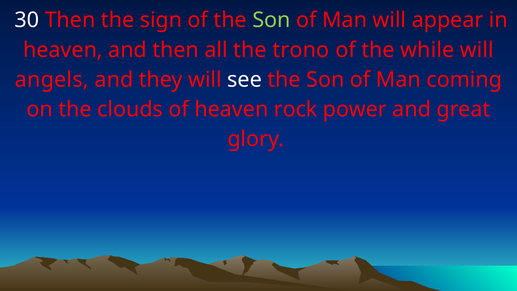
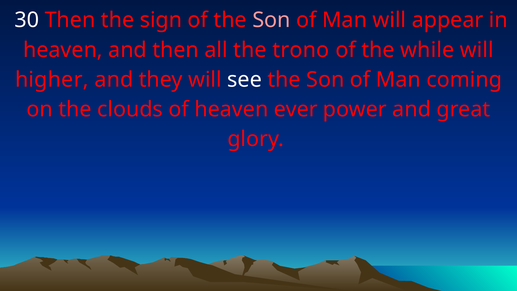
Son at (271, 20) colour: light green -> pink
angels: angels -> higher
rock: rock -> ever
